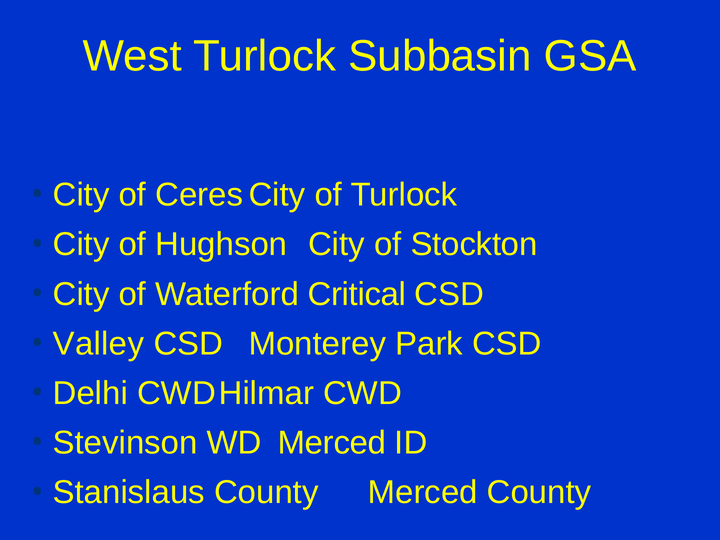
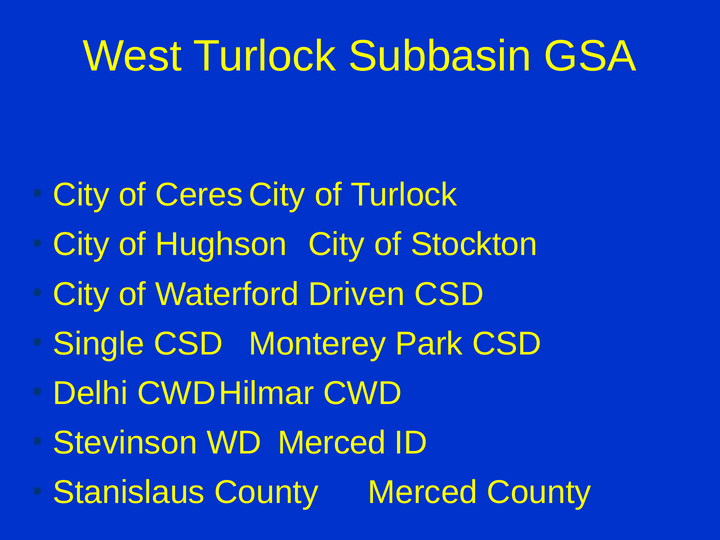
Critical: Critical -> Driven
Valley: Valley -> Single
